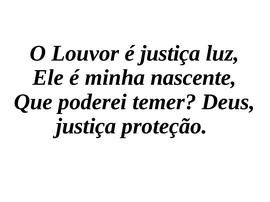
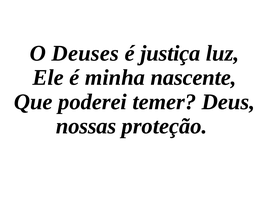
Louvor: Louvor -> Deuses
justiça at (86, 126): justiça -> nossas
